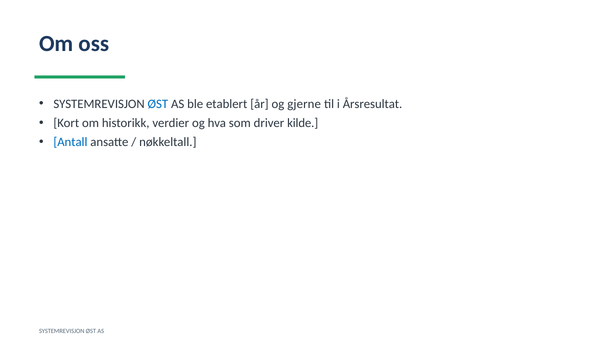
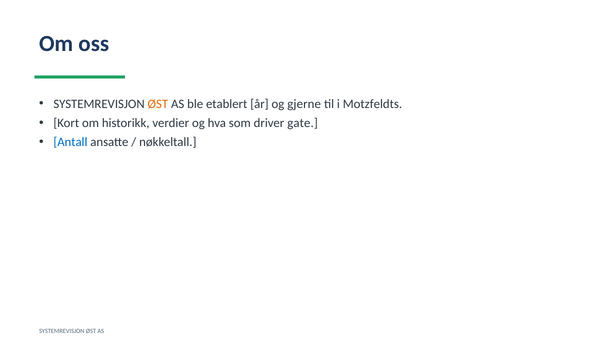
ØST at (158, 104) colour: blue -> orange
Årsresultat: Årsresultat -> Motzfeldts
kilde: kilde -> gate
